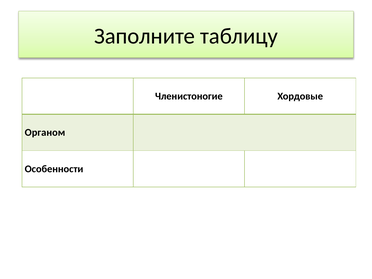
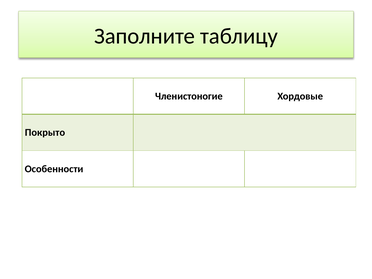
Органом: Органом -> Покрыто
